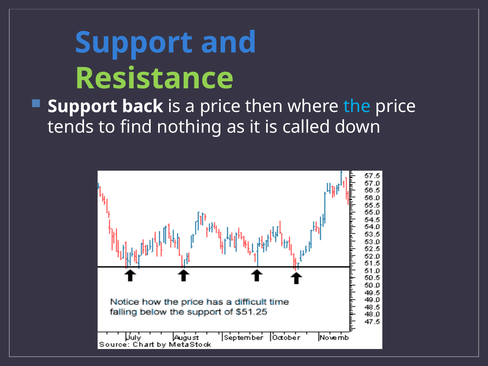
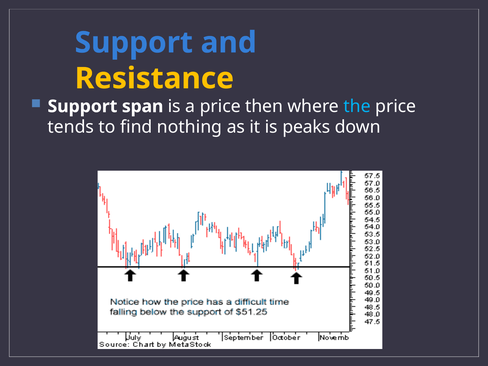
Resistance colour: light green -> yellow
back: back -> span
called: called -> peaks
